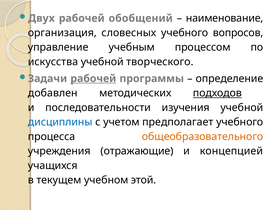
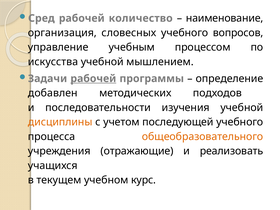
Двух: Двух -> Сред
обобщений: обобщений -> количество
творческого: творческого -> мышлением
подходов underline: present -> none
дисциплины colour: blue -> orange
предполагает: предполагает -> последующей
концепцией: концепцией -> реализовать
этой: этой -> курс
